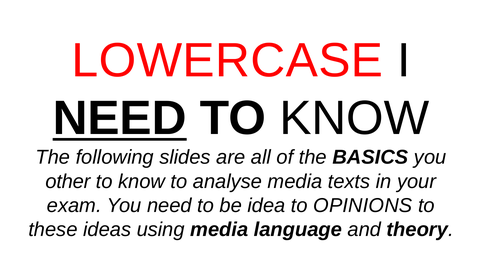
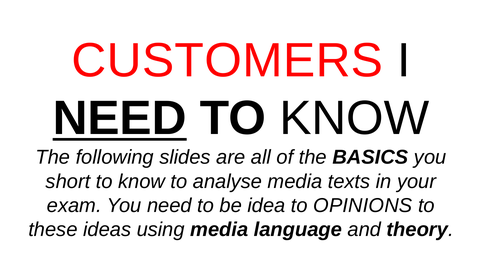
LOWERCASE: LOWERCASE -> CUSTOMERS
other: other -> short
